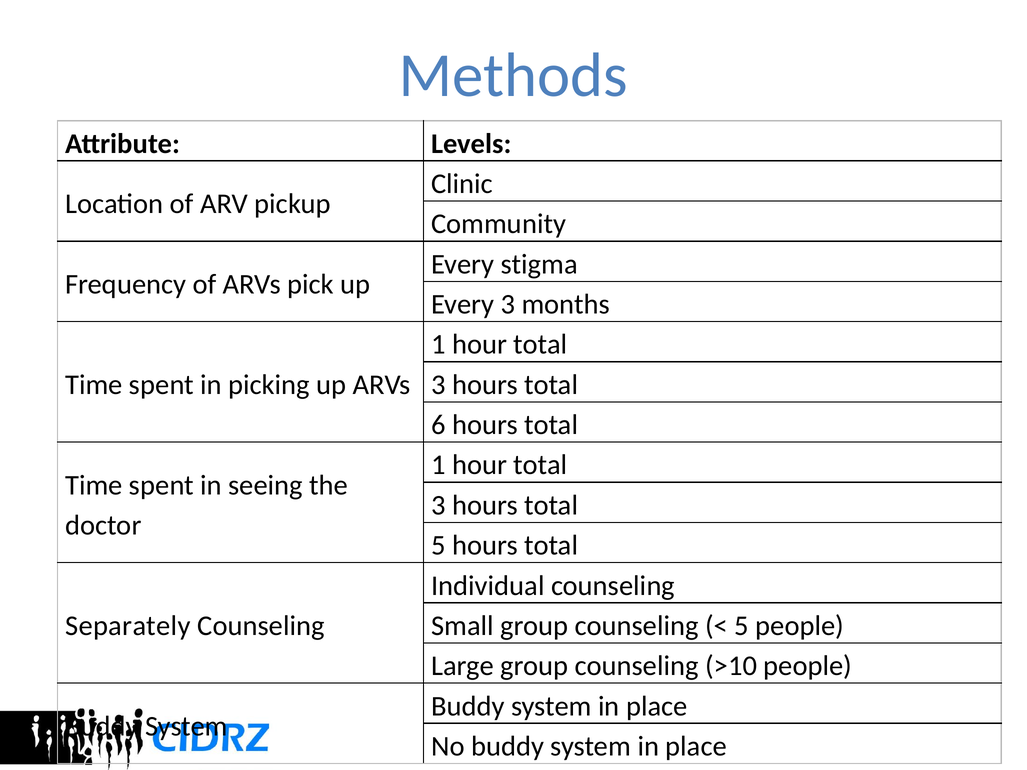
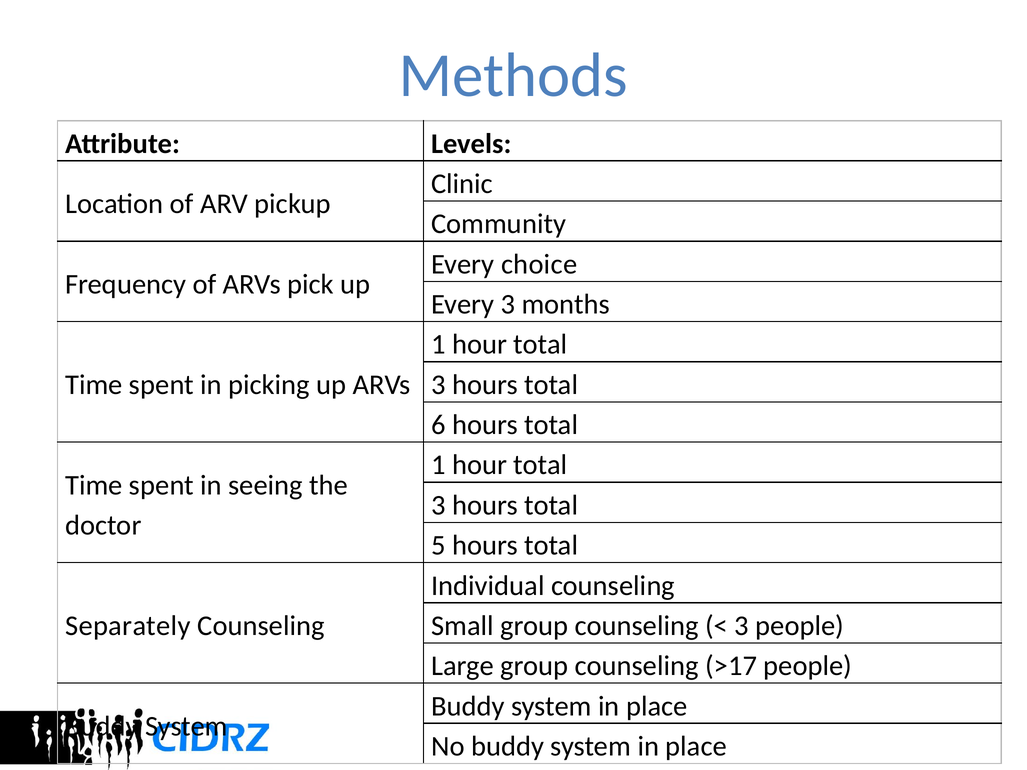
stigma: stigma -> choice
5 at (742, 626): 5 -> 3
>10: >10 -> >17
